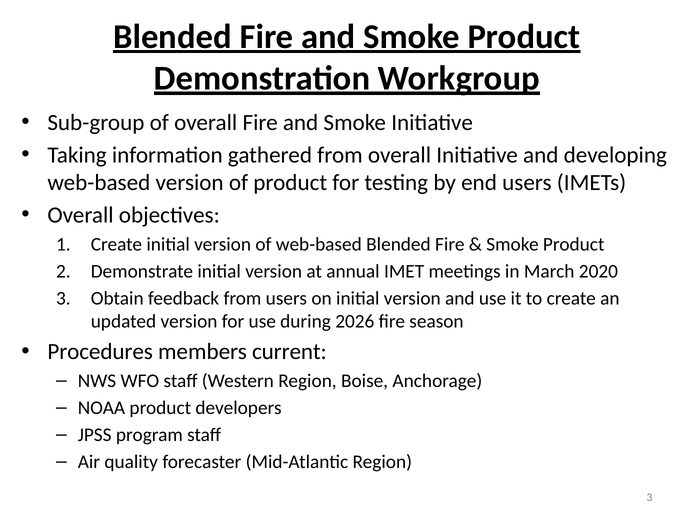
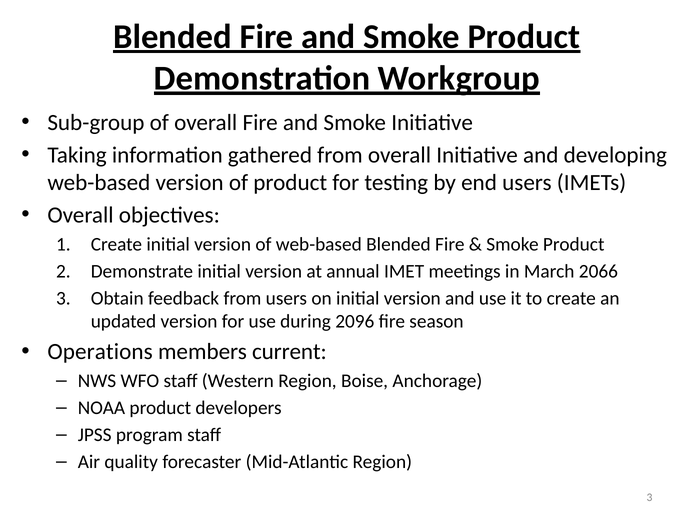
2020: 2020 -> 2066
2026: 2026 -> 2096
Procedures: Procedures -> Operations
